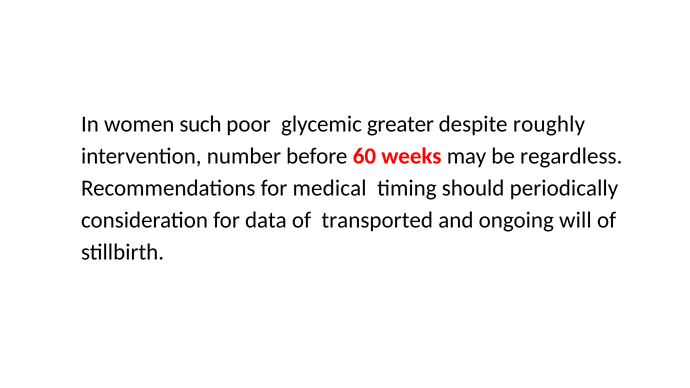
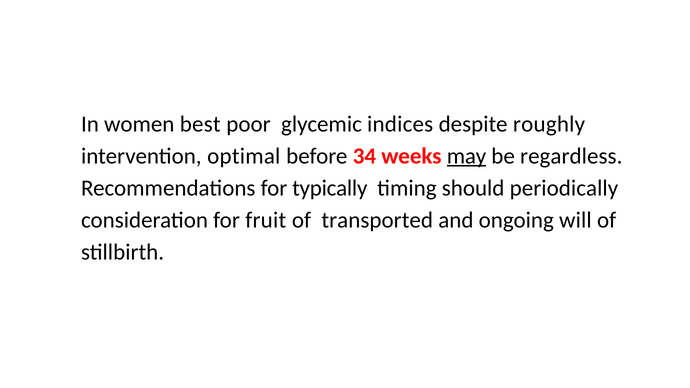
such: such -> best
greater: greater -> indices
number: number -> optimal
60: 60 -> 34
may underline: none -> present
medical: medical -> typically
data: data -> fruit
